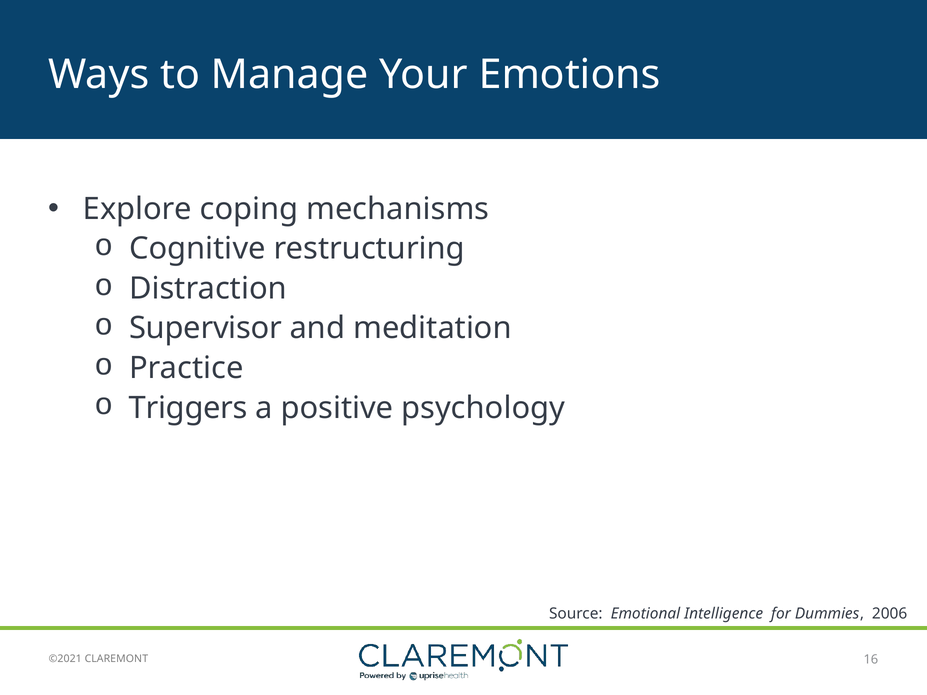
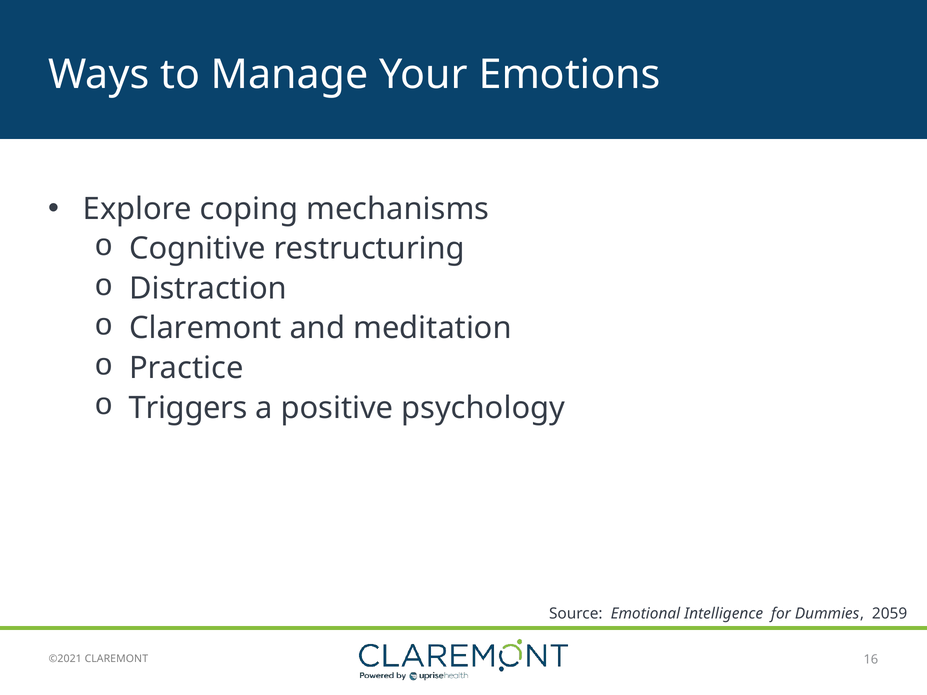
Supervisor at (206, 328): Supervisor -> Claremont
2006: 2006 -> 2059
